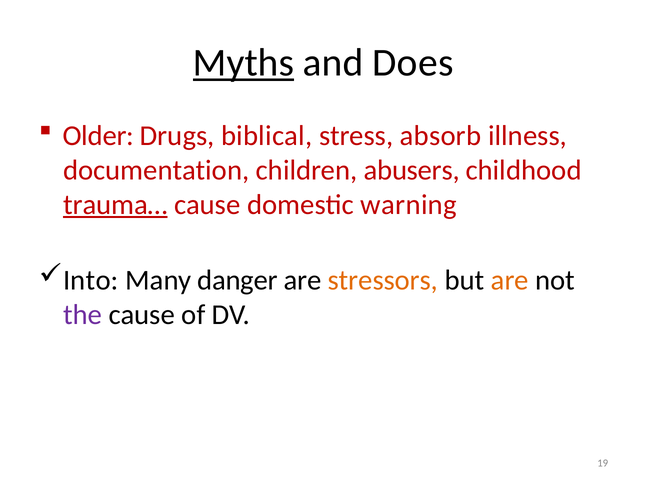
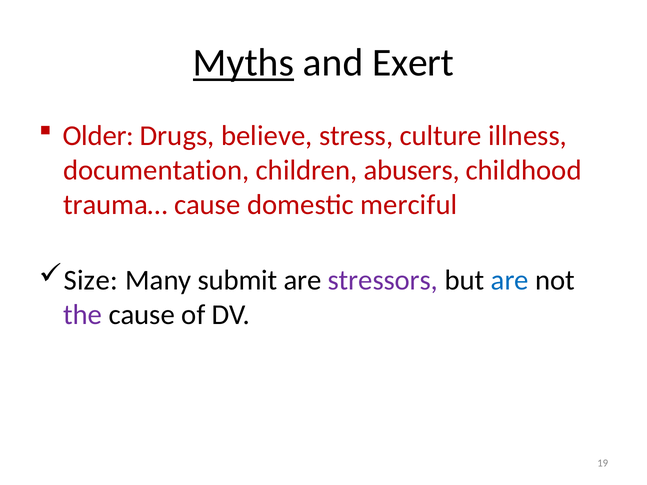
Does: Does -> Exert
biblical: biblical -> believe
absorb: absorb -> culture
trauma… underline: present -> none
warning: warning -> merciful
Into: Into -> Size
danger: danger -> submit
stressors colour: orange -> purple
are at (510, 280) colour: orange -> blue
